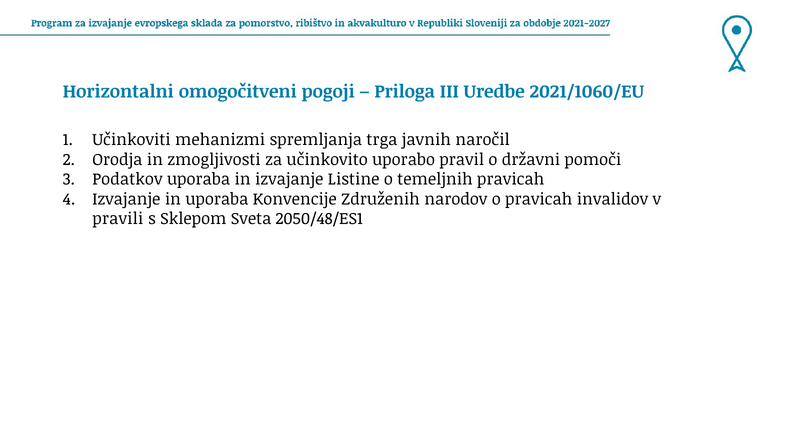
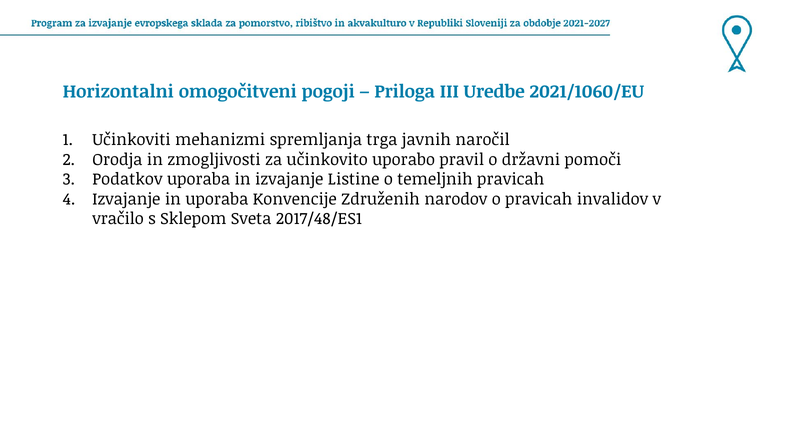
pravili: pravili -> vračilo
2050/48/ES1: 2050/48/ES1 -> 2017/48/ES1
